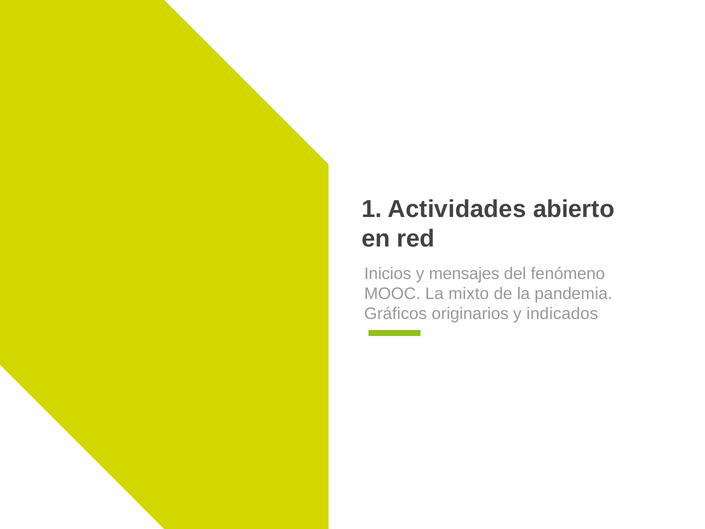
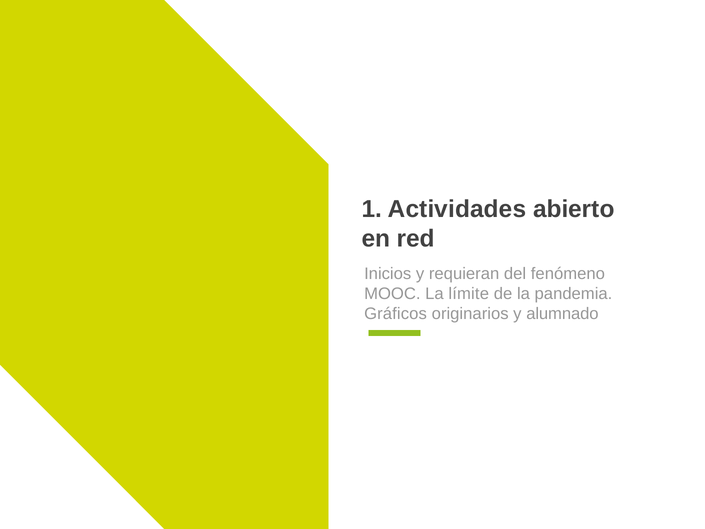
mensajes: mensajes -> requieran
mixto: mixto -> límite
indicados: indicados -> alumnado
